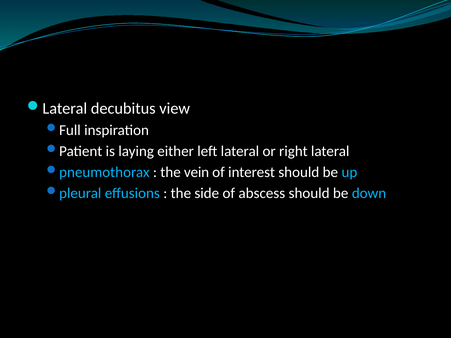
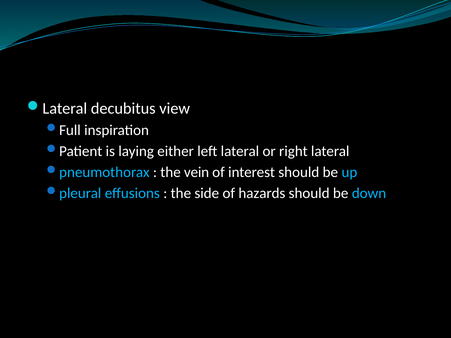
abscess: abscess -> hazards
